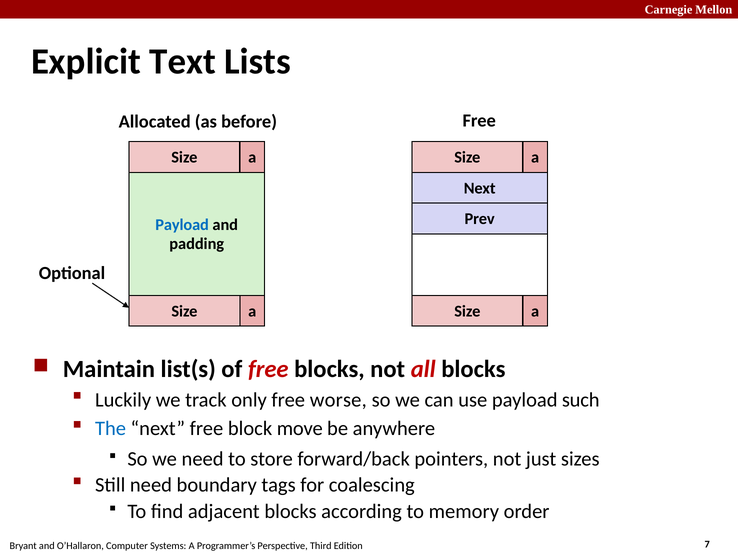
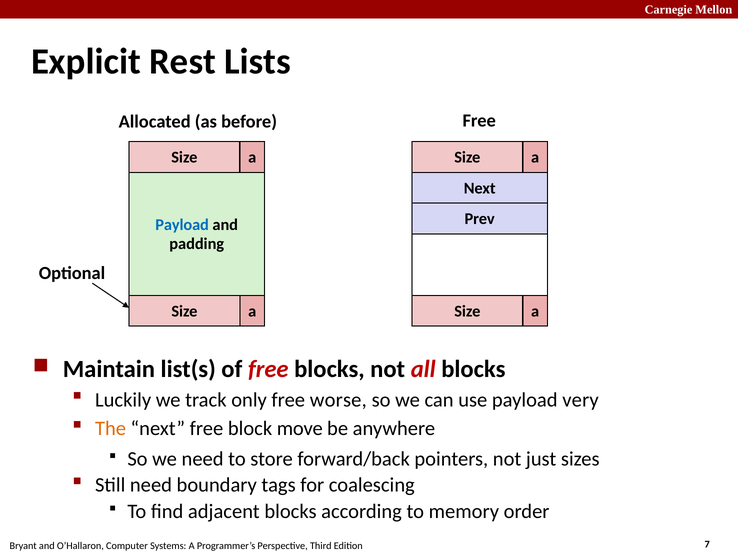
Text: Text -> Rest
such: such -> very
The colour: blue -> orange
